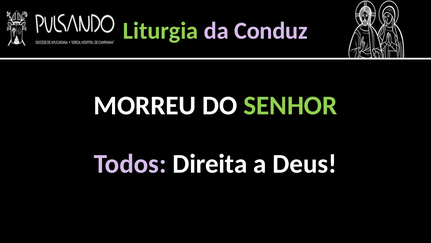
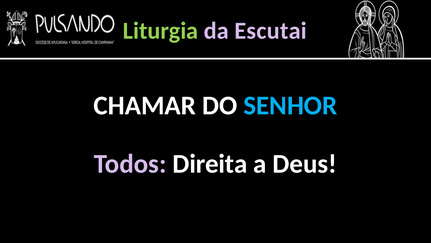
Conduz: Conduz -> Escutai
MORREU: MORREU -> CHAMAR
SENHOR colour: light green -> light blue
